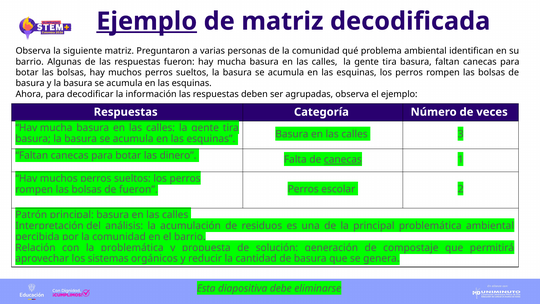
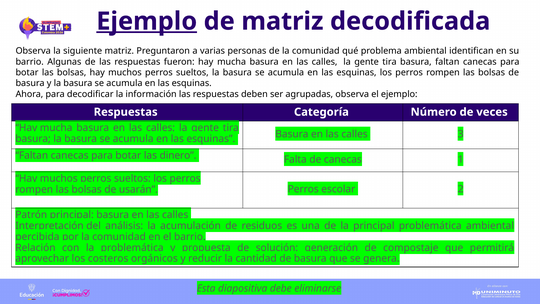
canecas at (343, 159) underline: present -> none
de fueron: fueron -> usarán
sistemas: sistemas -> costeros
